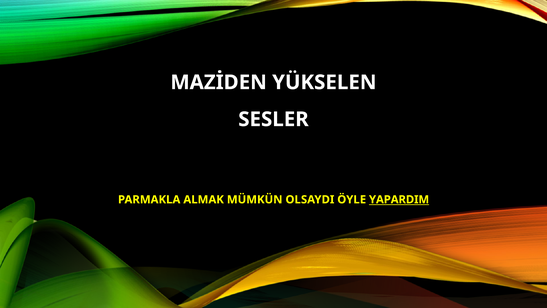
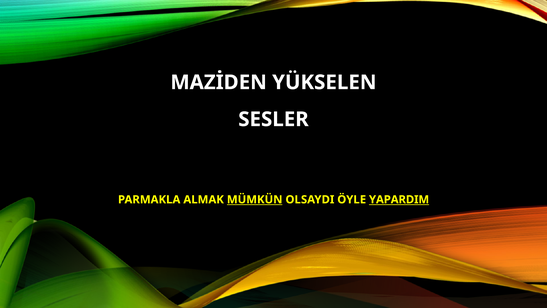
MÜMKÜN underline: none -> present
